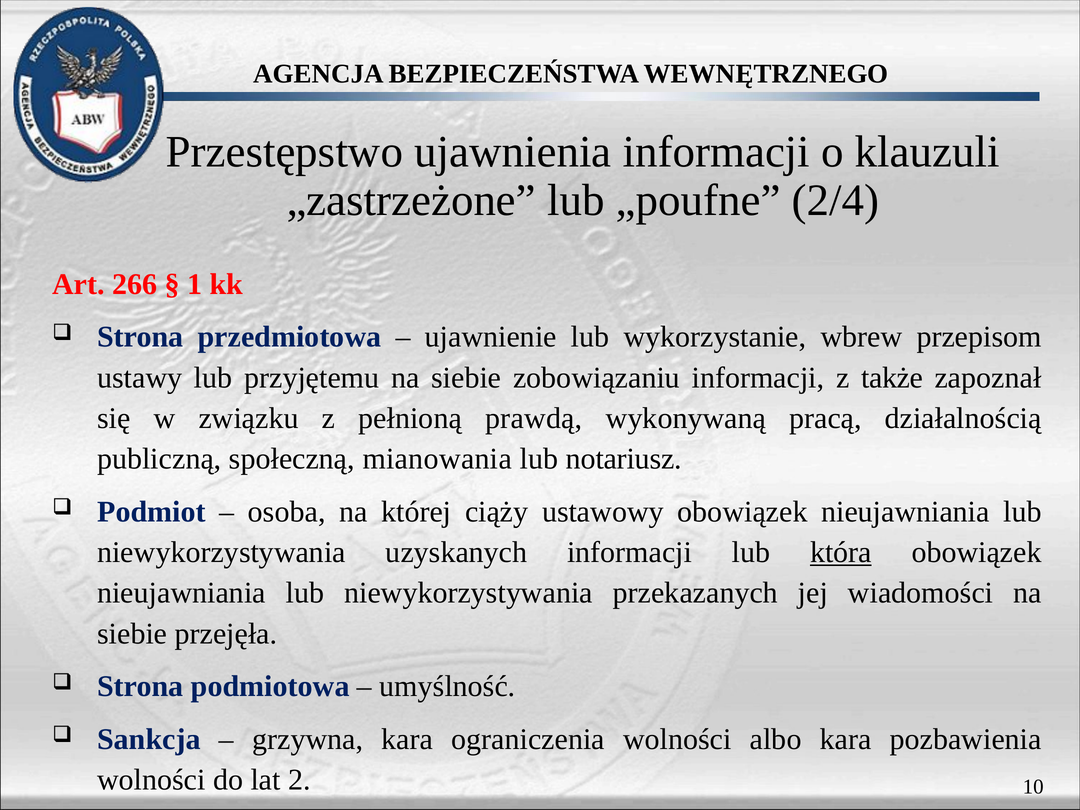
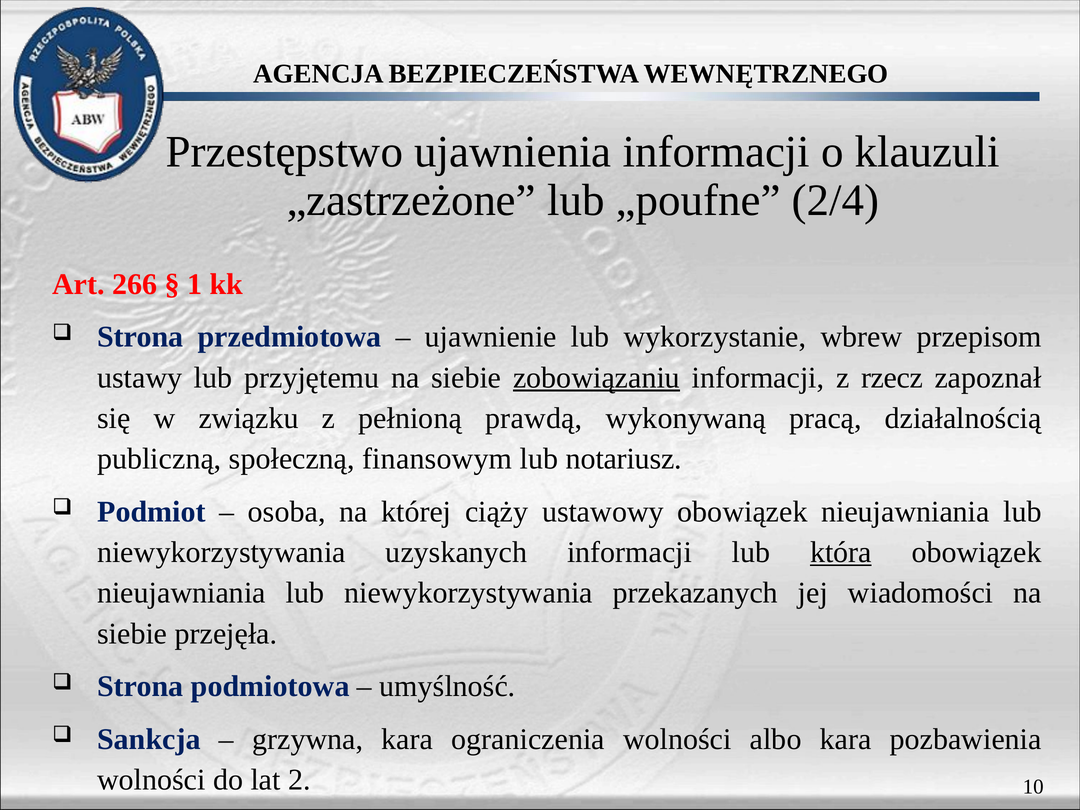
zobowiązaniu underline: none -> present
także: także -> rzecz
mianowania: mianowania -> finansowym
